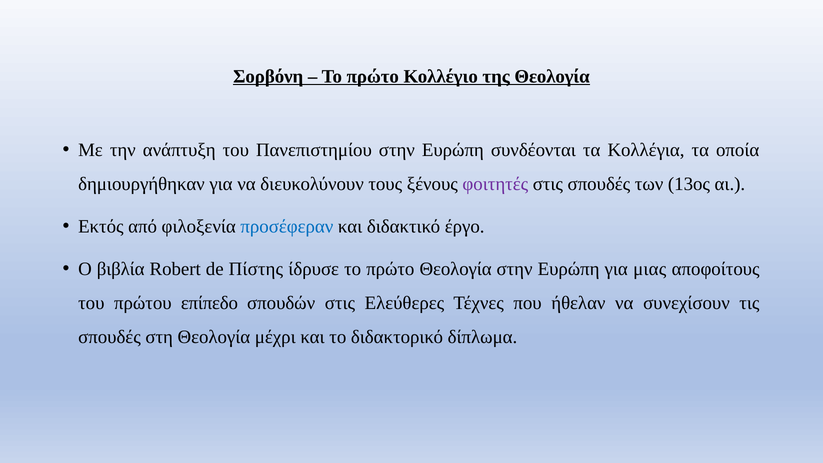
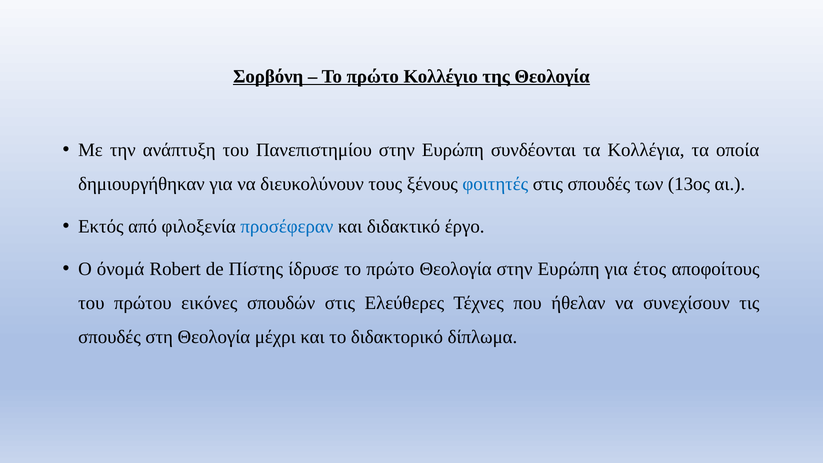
φοιτητές colour: purple -> blue
βιβλία: βιβλία -> όνομά
μιας: μιας -> έτος
επίπεδο: επίπεδο -> εικόνες
